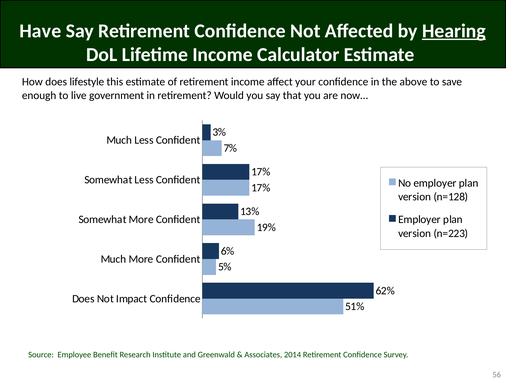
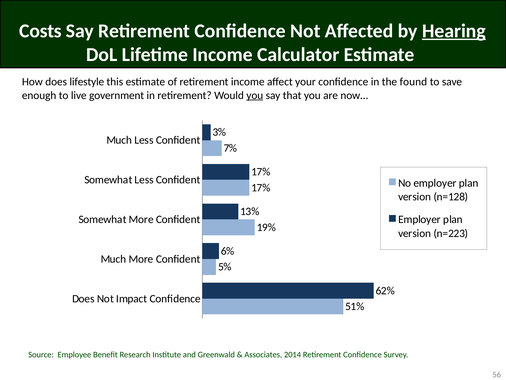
Have: Have -> Costs
above: above -> found
you at (255, 95) underline: none -> present
